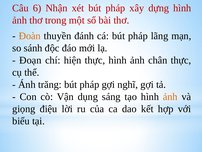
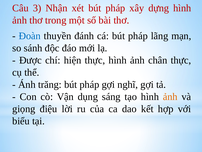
6: 6 -> 3
Đoàn colour: orange -> blue
Đoạn: Đoạn -> Được
